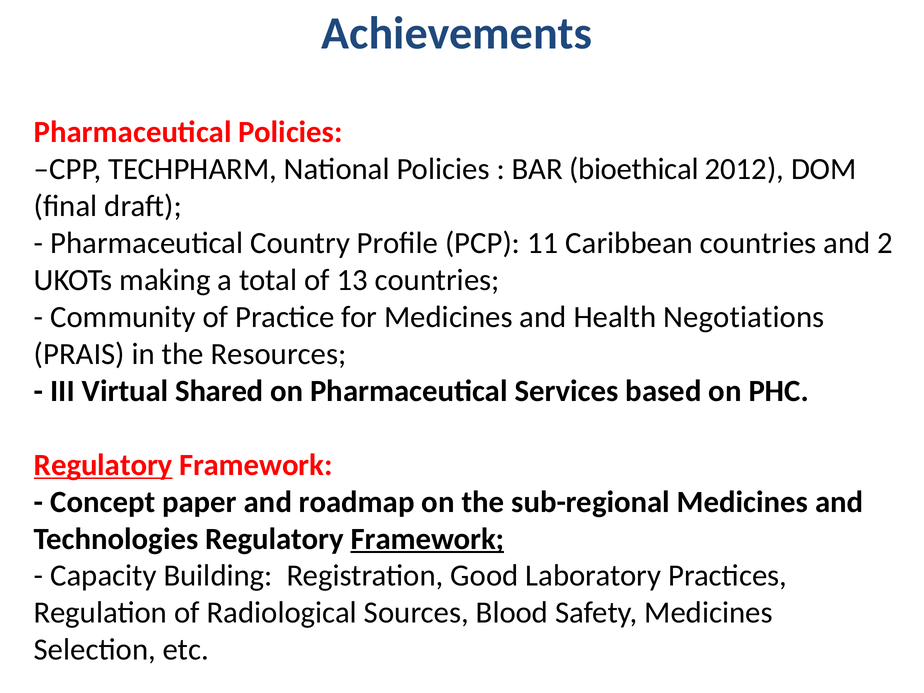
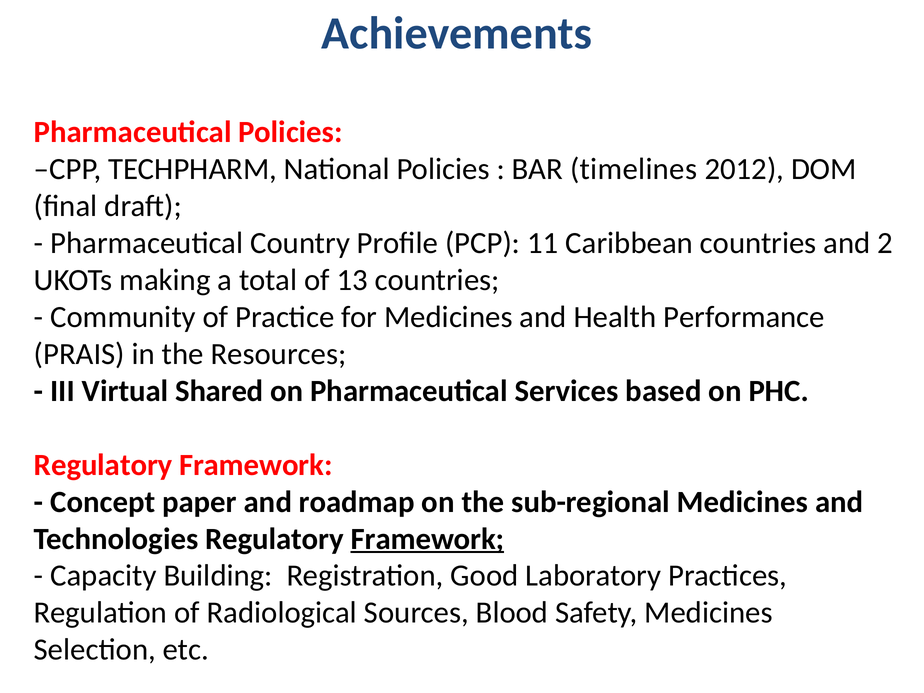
bioethical: bioethical -> timelines
Negotiations: Negotiations -> Performance
Regulatory at (103, 465) underline: present -> none
